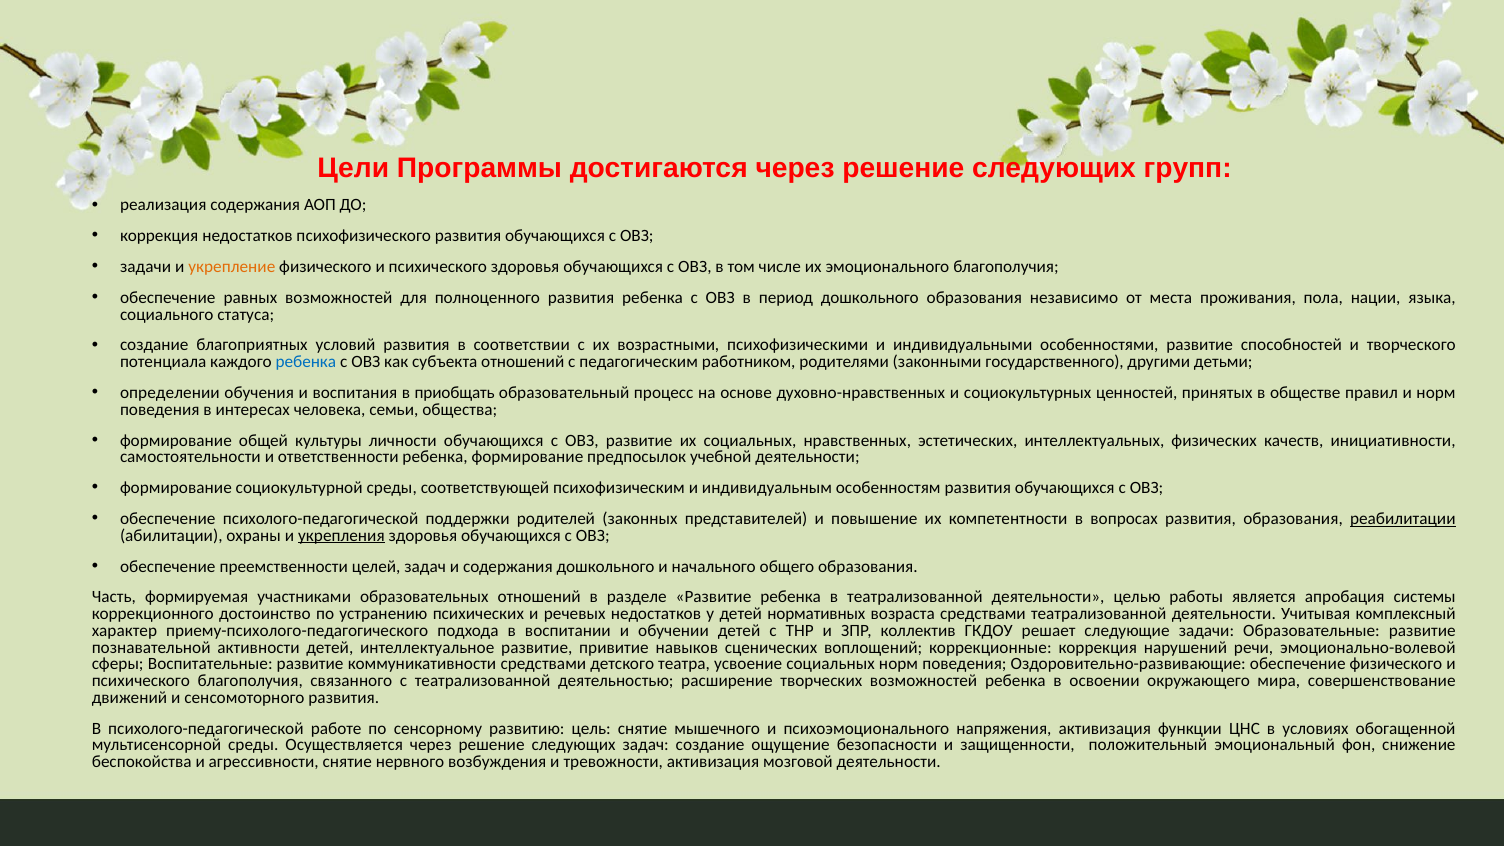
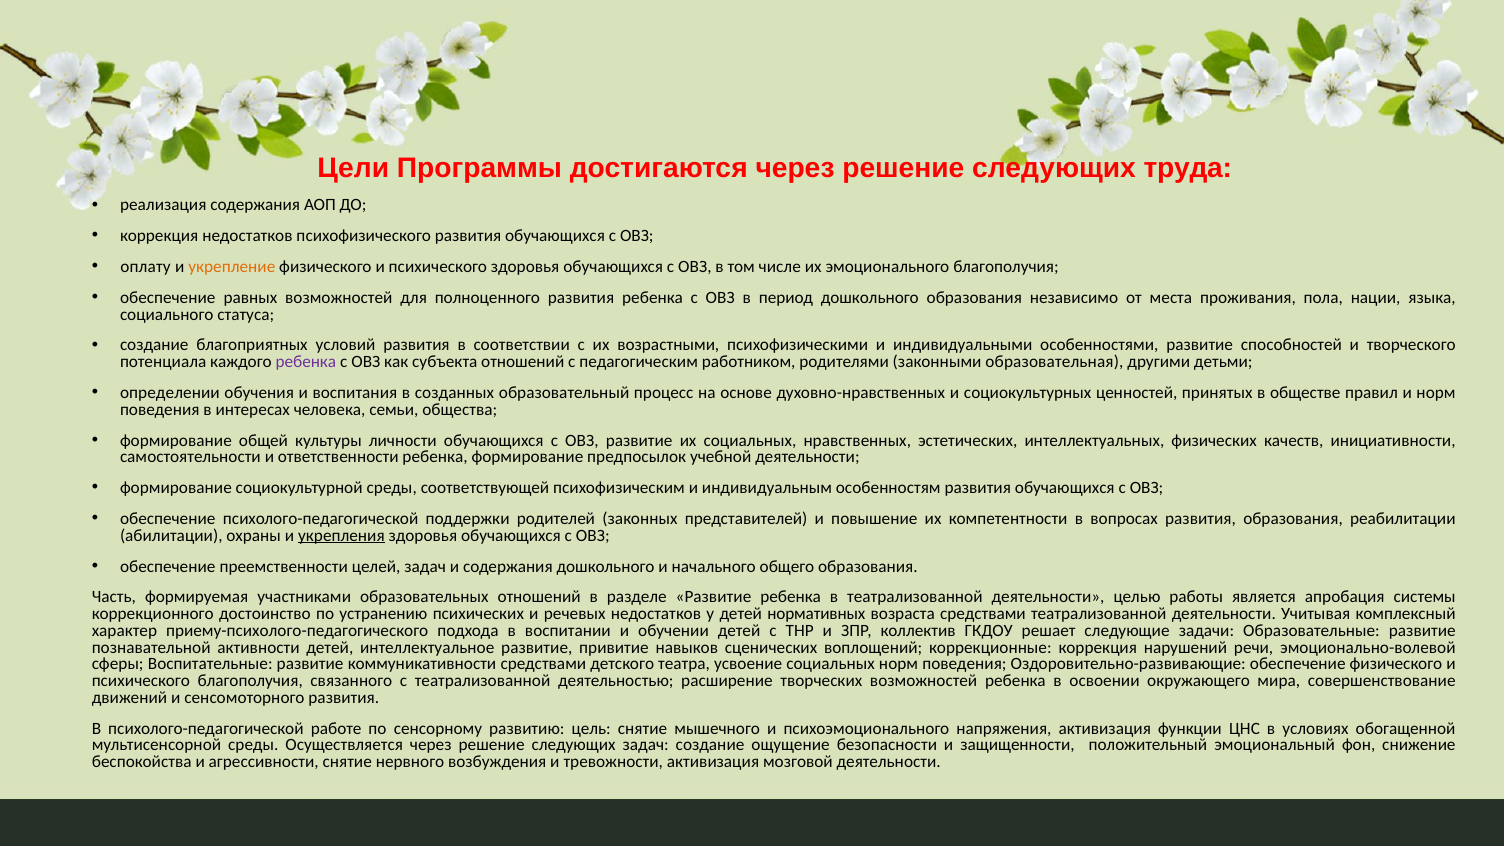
групп: групп -> труда
задачи at (146, 267): задачи -> оплату
ребенка at (306, 362) colour: blue -> purple
государственного: государственного -> образовательная
приобщать: приобщать -> созданных
реабилитации underline: present -> none
